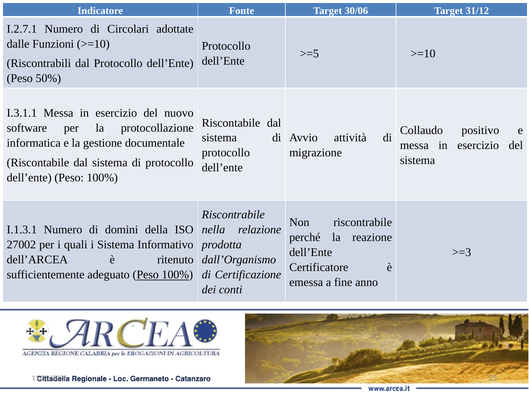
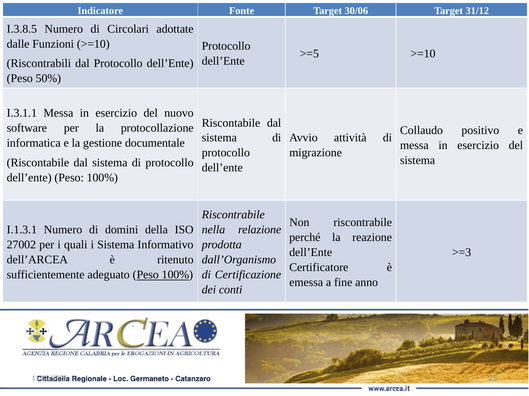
I.2.7.1: I.2.7.1 -> I.3.8.5
